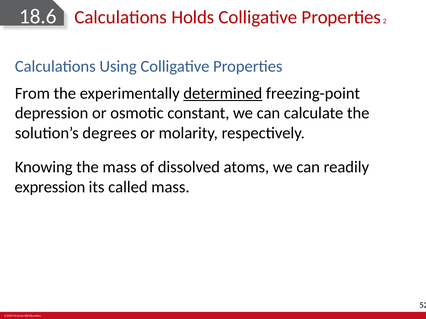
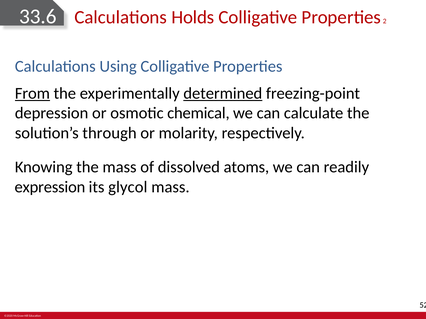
18.6: 18.6 -> 33.6
From underline: none -> present
constant: constant -> chemical
degrees: degrees -> through
called: called -> glycol
